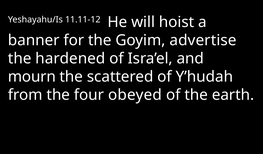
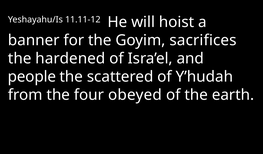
advertise: advertise -> sacrifices
mourn: mourn -> people
